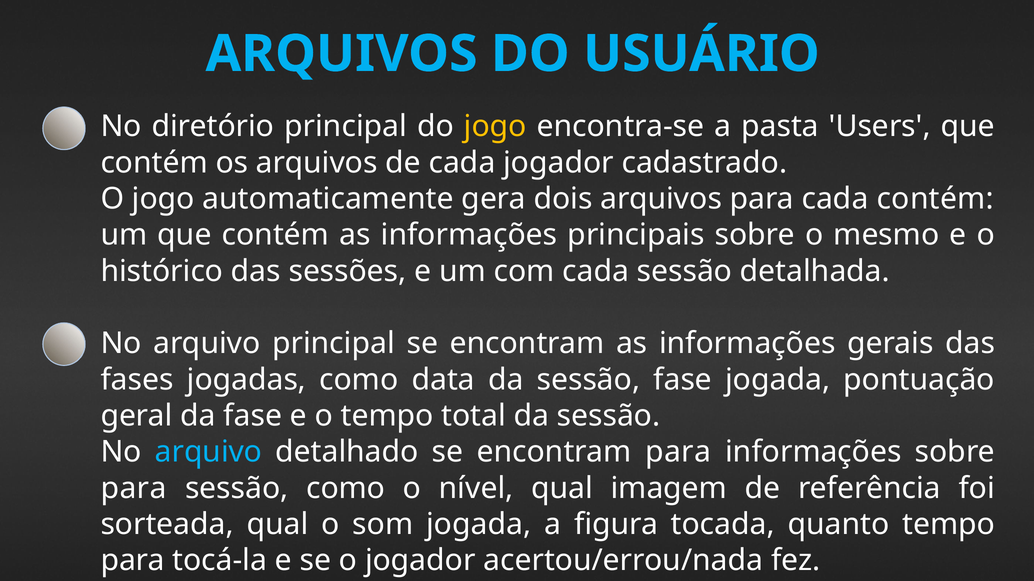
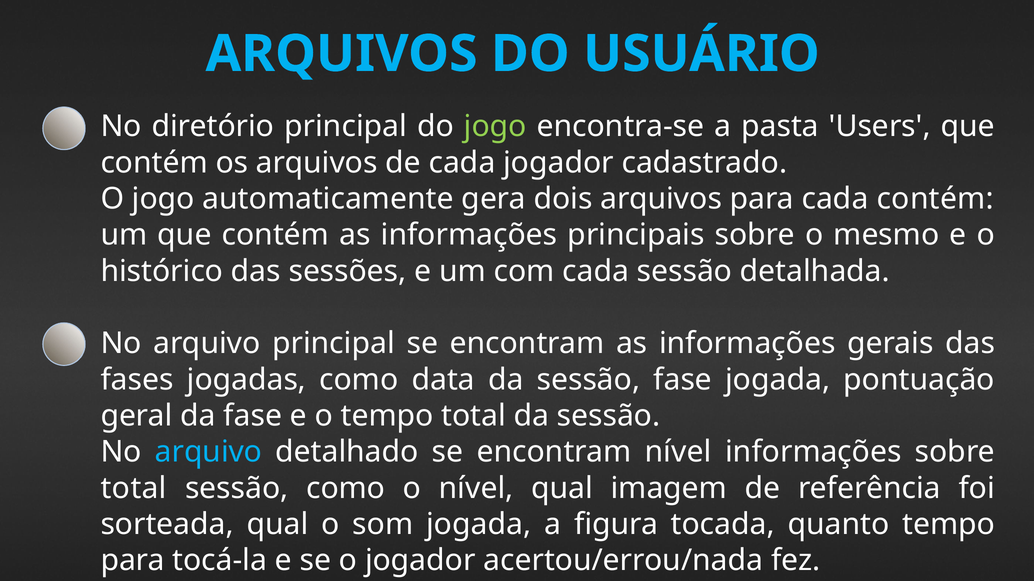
jogo at (495, 127) colour: yellow -> light green
encontram para: para -> nível
para at (134, 489): para -> total
